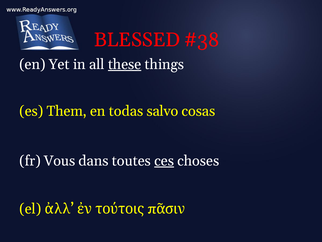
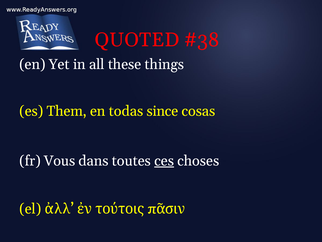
BLESSED: BLESSED -> QUOTED
these underline: present -> none
salvo: salvo -> since
